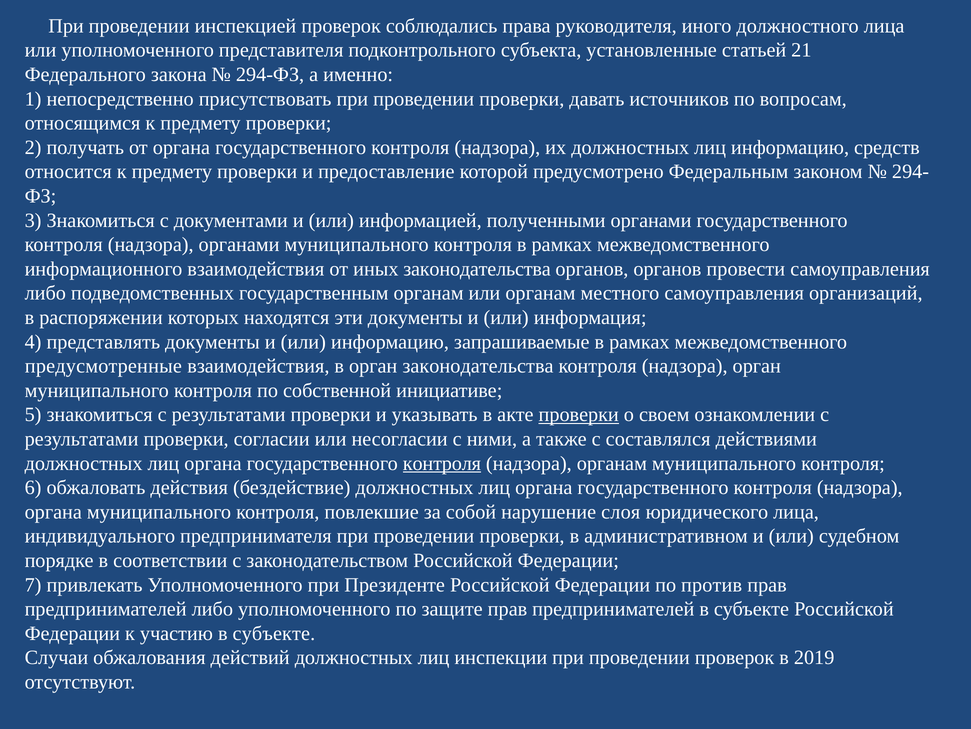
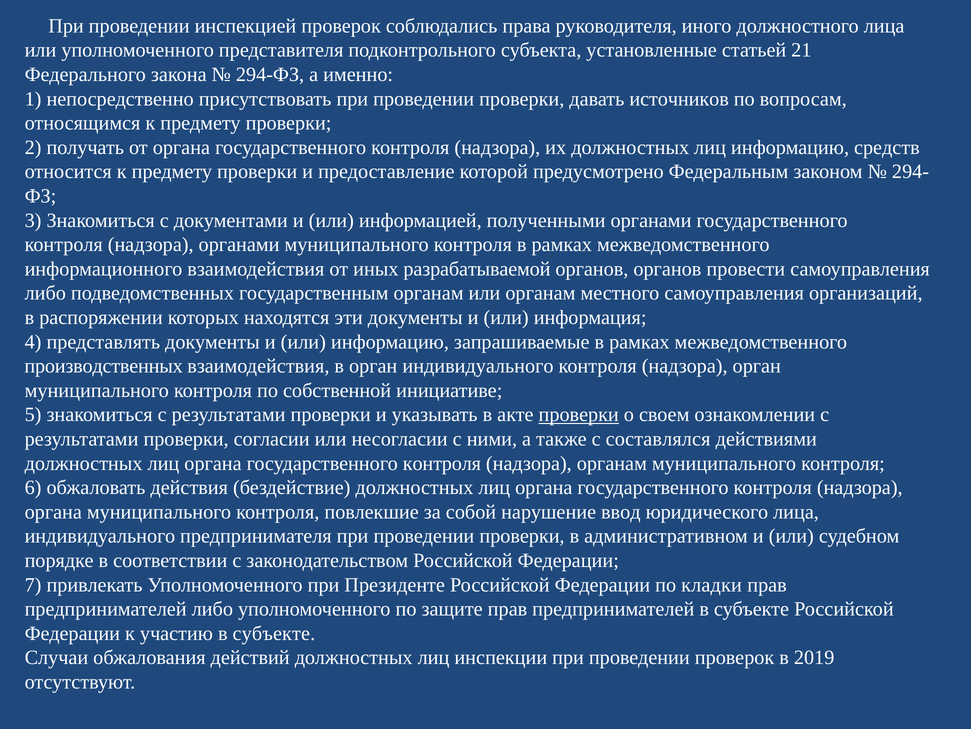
иных законодательства: законодательства -> разрабатываемой
предусмотренные: предусмотренные -> производственных
орган законодательства: законодательства -> индивидуального
контроля at (442, 463) underline: present -> none
слоя: слоя -> ввод
против: против -> кладки
